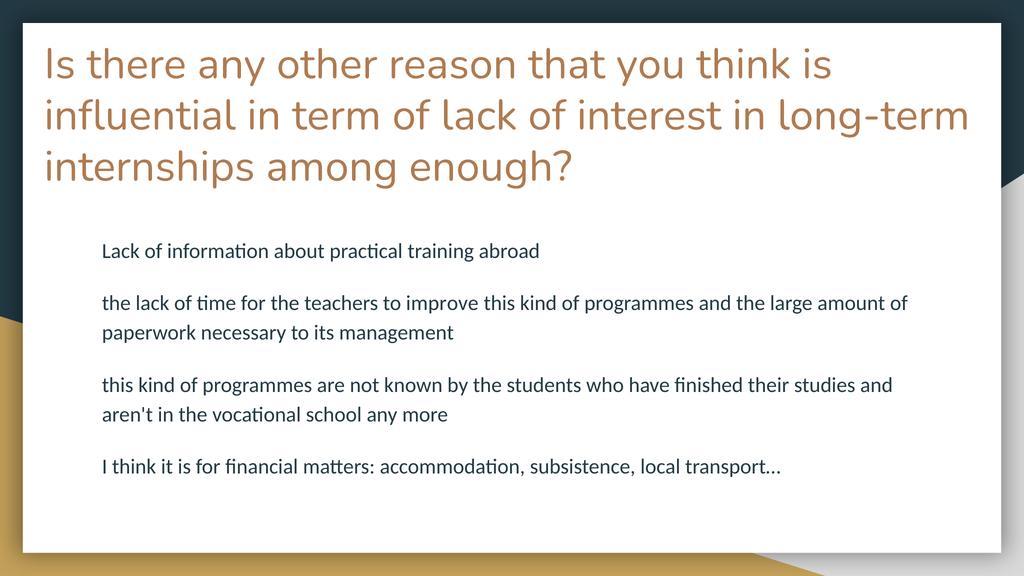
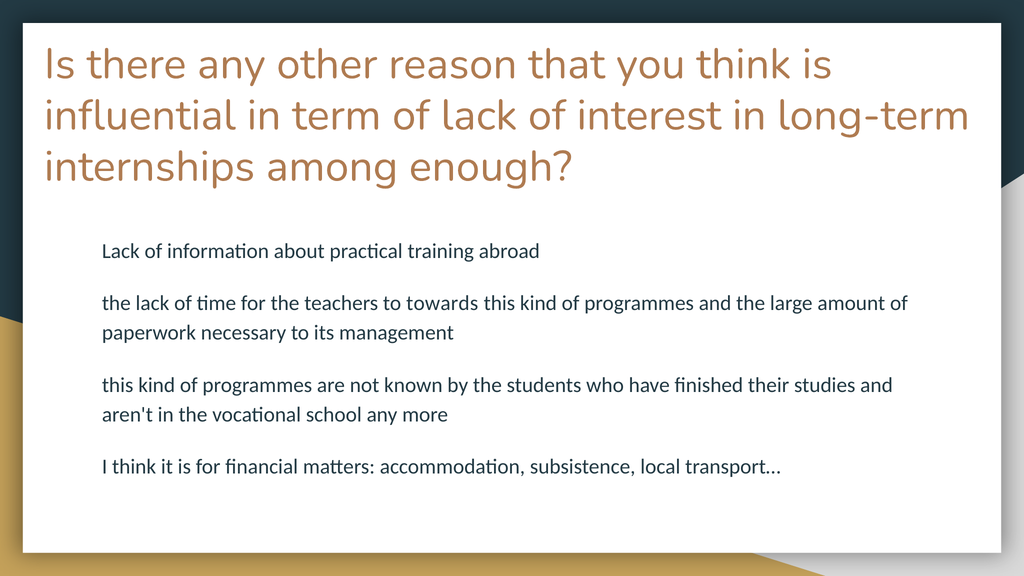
improve: improve -> towards
